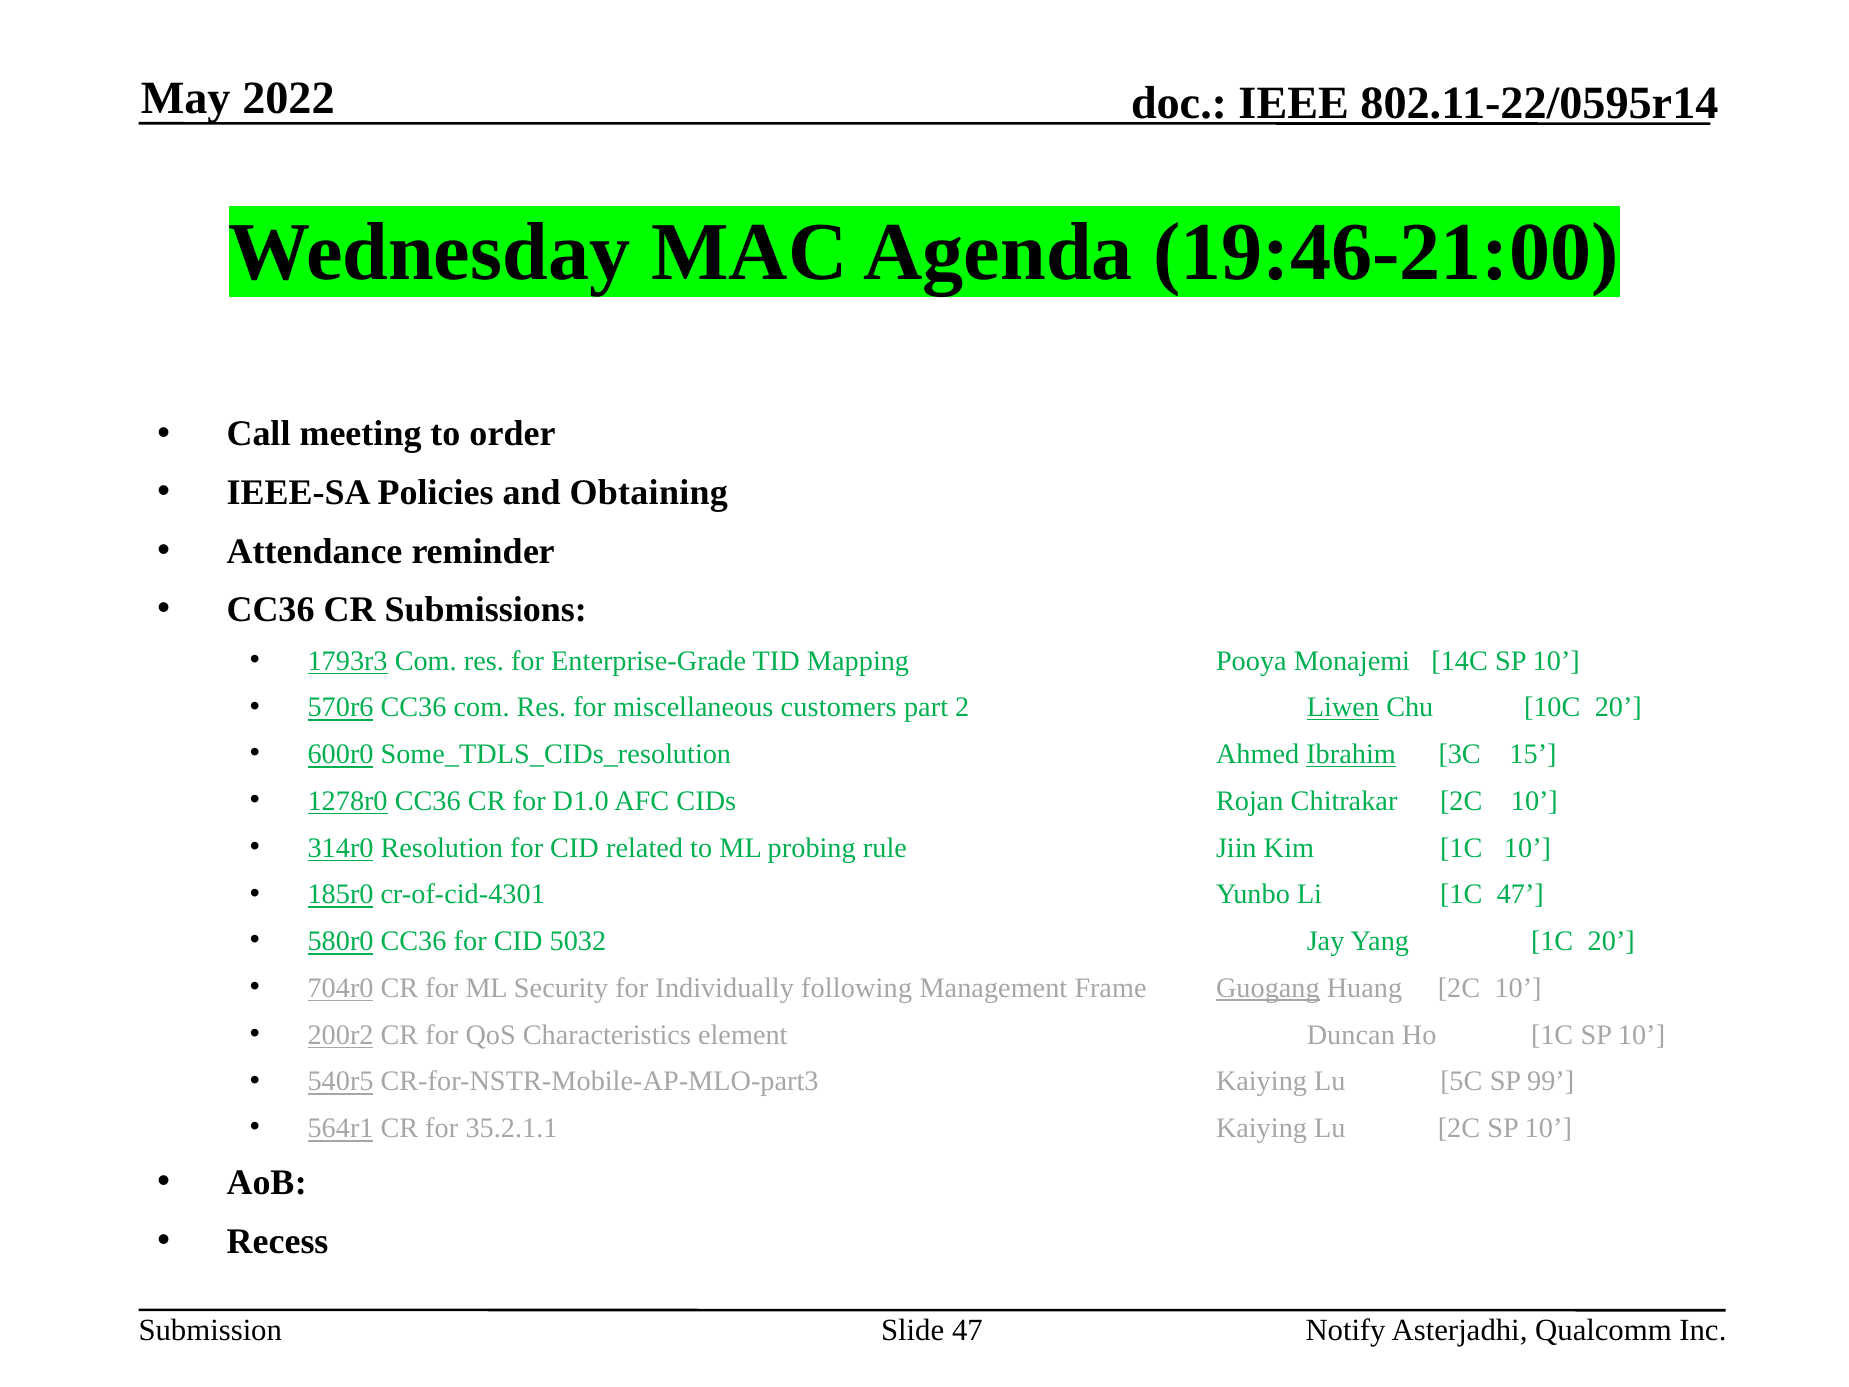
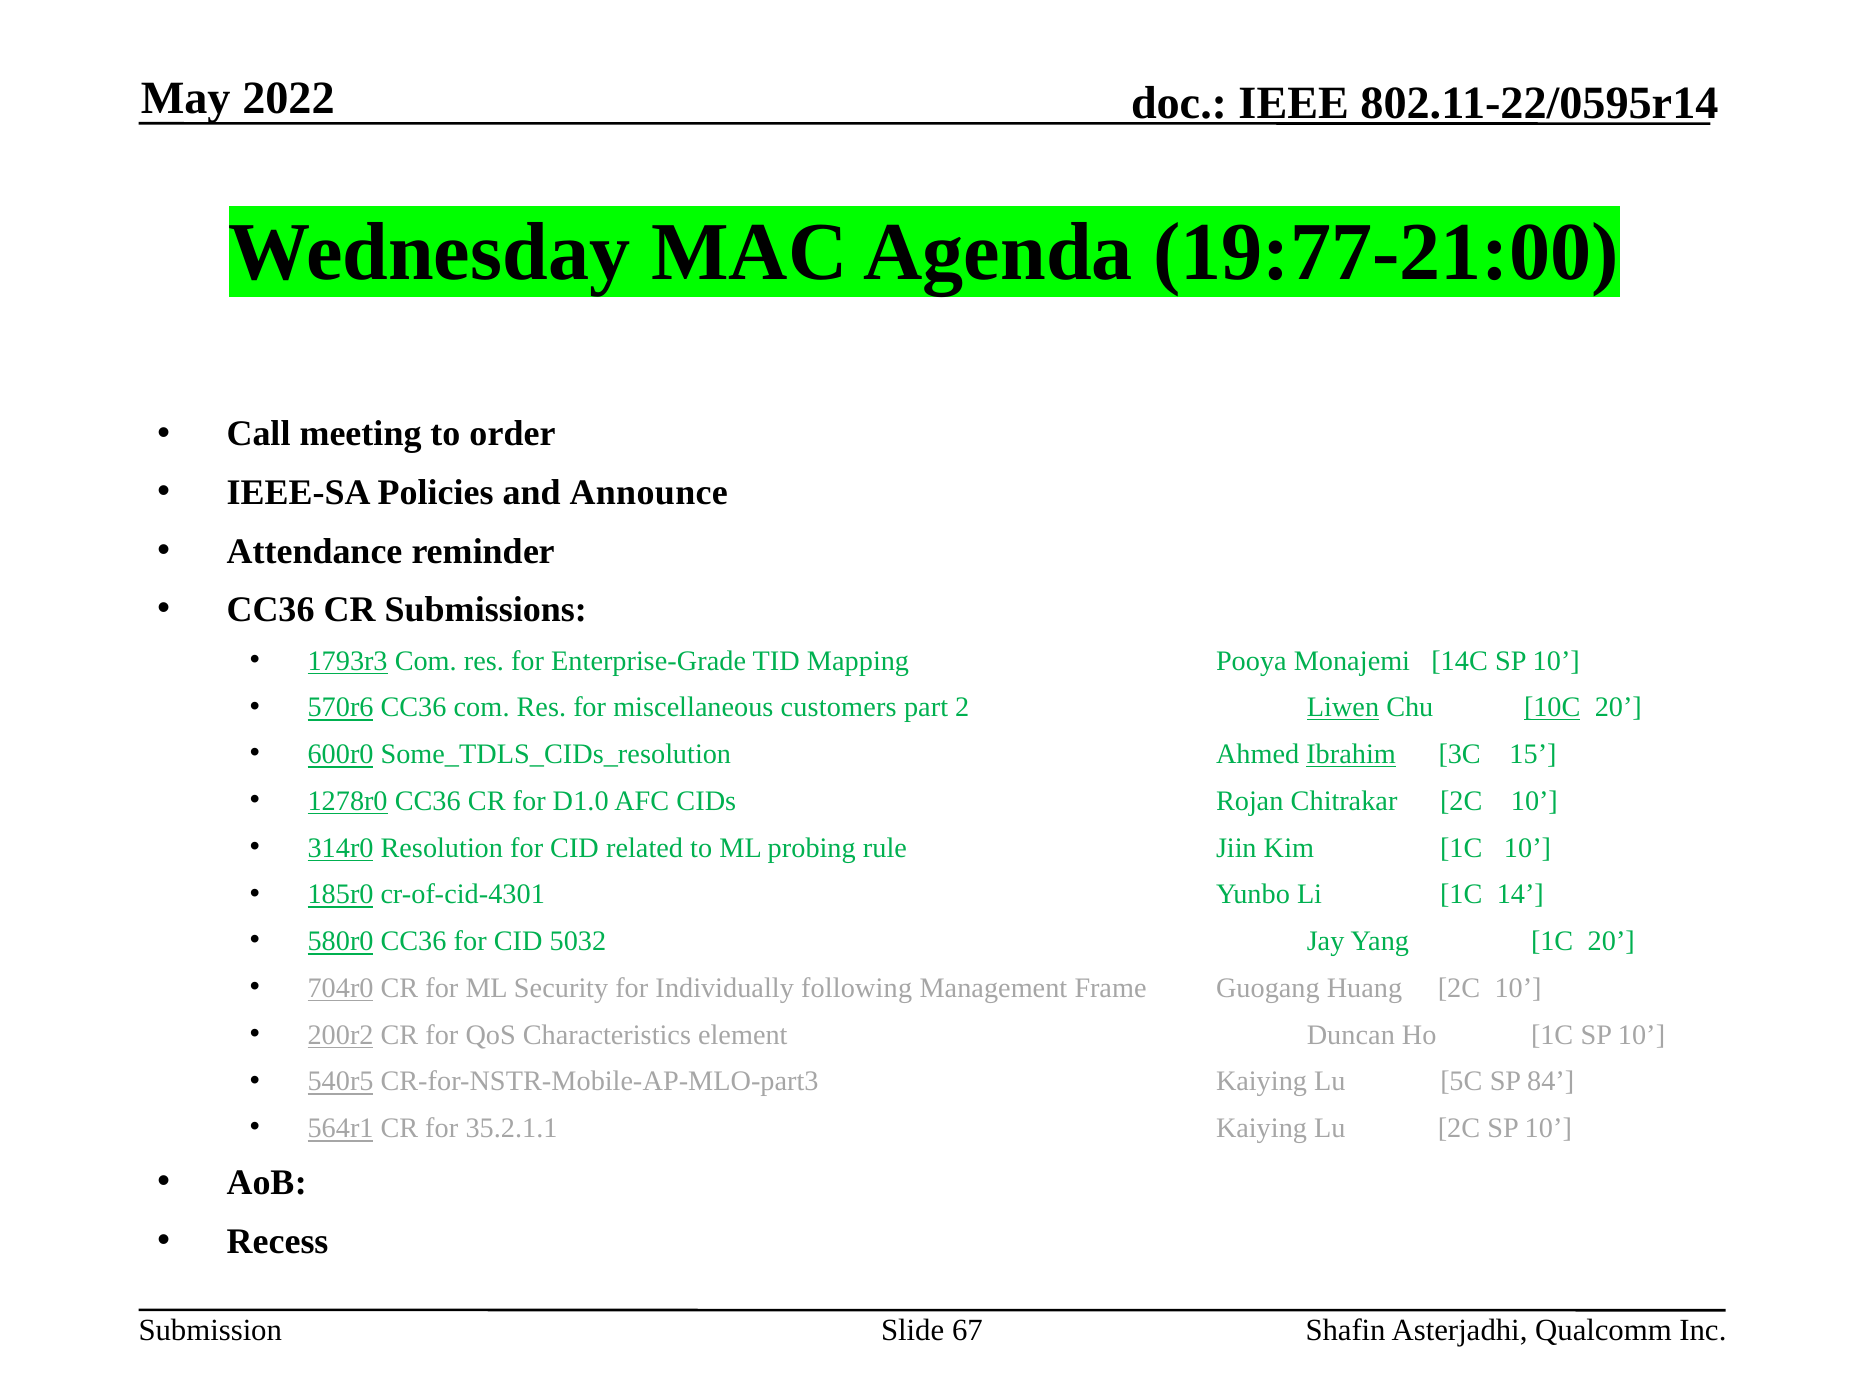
19:46-21:00: 19:46-21:00 -> 19:77-21:00
Obtaining: Obtaining -> Announce
10C underline: none -> present
1C 47: 47 -> 14
Guogang underline: present -> none
99: 99 -> 84
Slide 47: 47 -> 67
Notify: Notify -> Shafin
